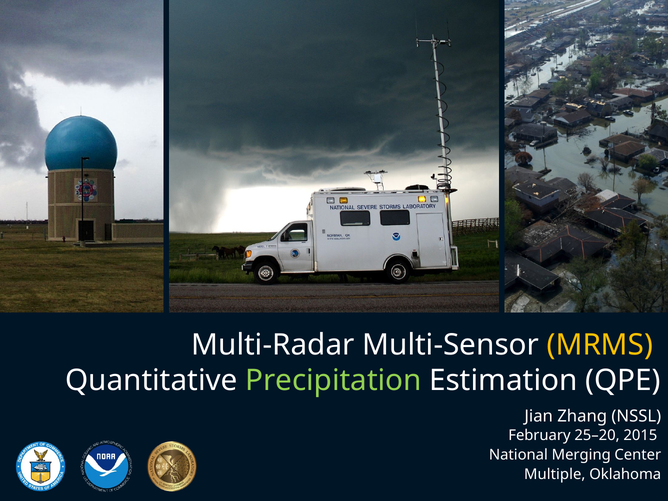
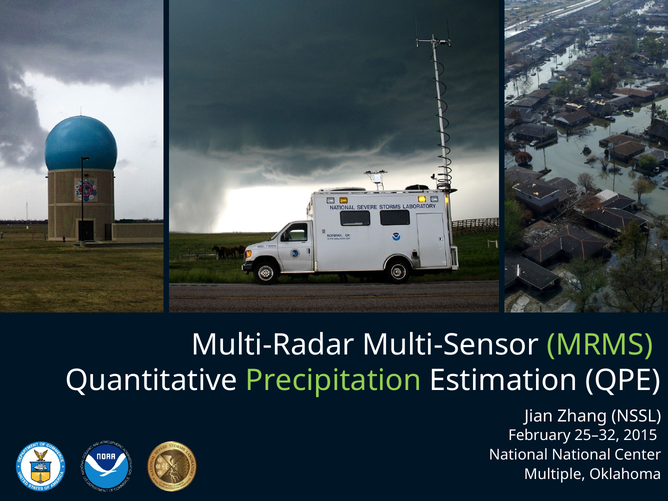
MRMS colour: yellow -> light green
25–20: 25–20 -> 25–32
National Merging: Merging -> National
